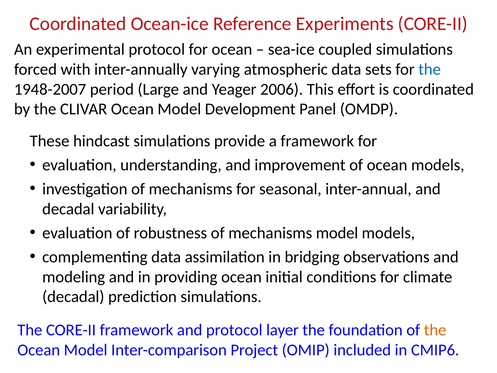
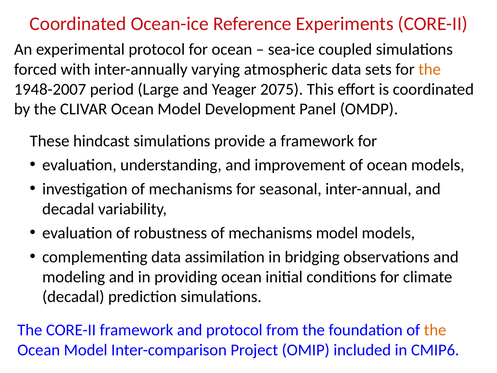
the at (430, 69) colour: blue -> orange
2006: 2006 -> 2075
layer: layer -> from
